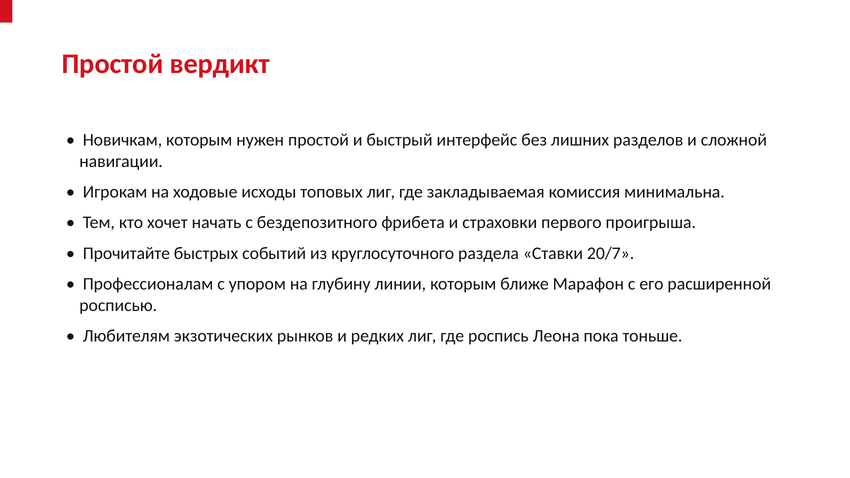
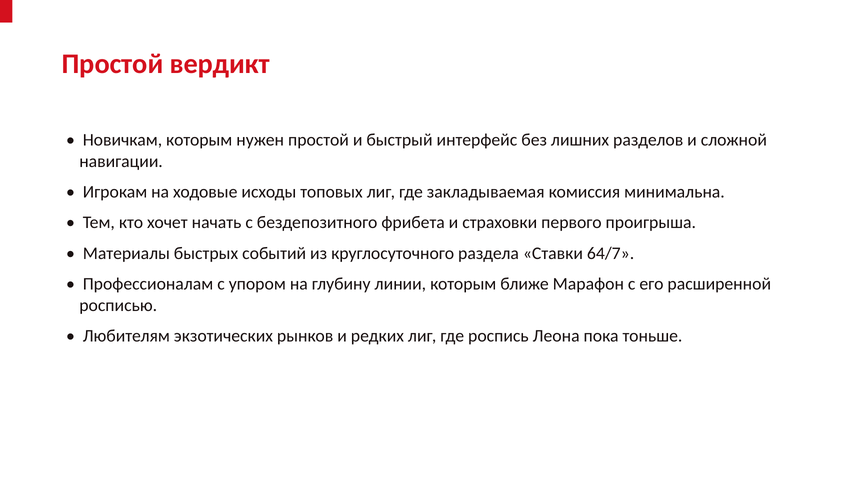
Прочитайте: Прочитайте -> Материалы
20/7: 20/7 -> 64/7
